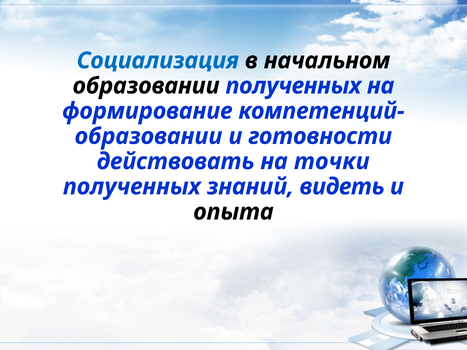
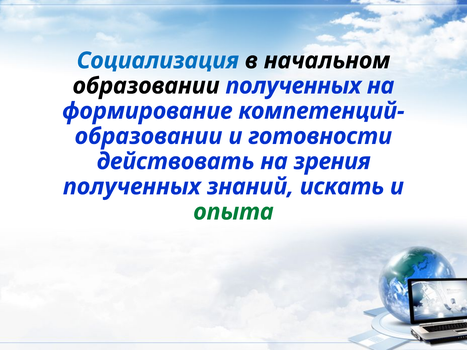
точки: точки -> зрения
видеть: видеть -> искать
опыта colour: black -> green
